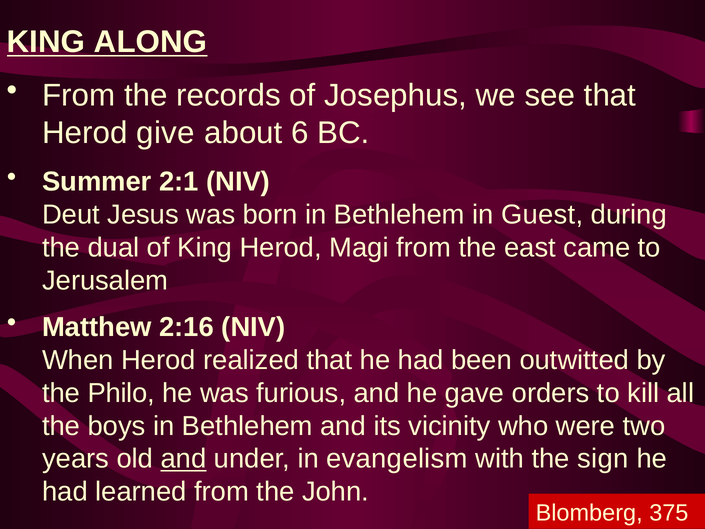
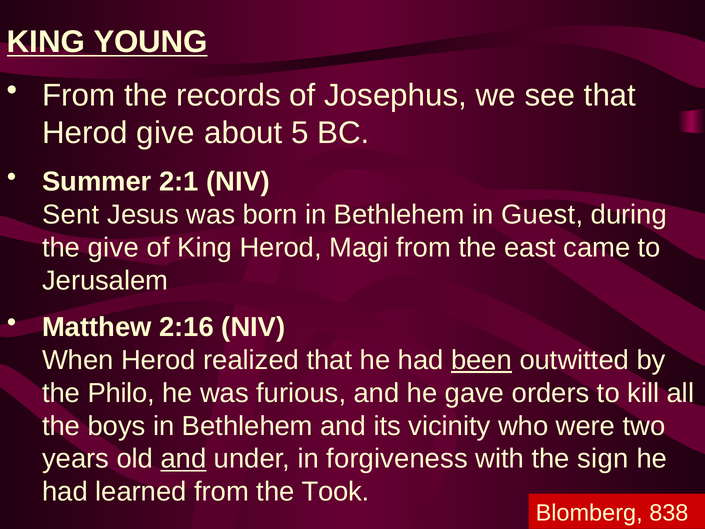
ALONG: ALONG -> YOUNG
6: 6 -> 5
Deut: Deut -> Sent
the dual: dual -> give
been underline: none -> present
evangelism: evangelism -> forgiveness
John: John -> Took
375: 375 -> 838
